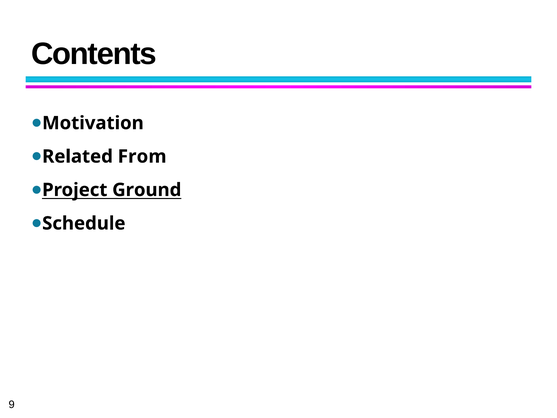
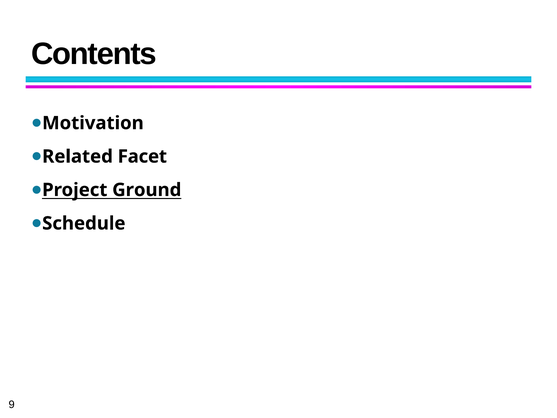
From: From -> Facet
